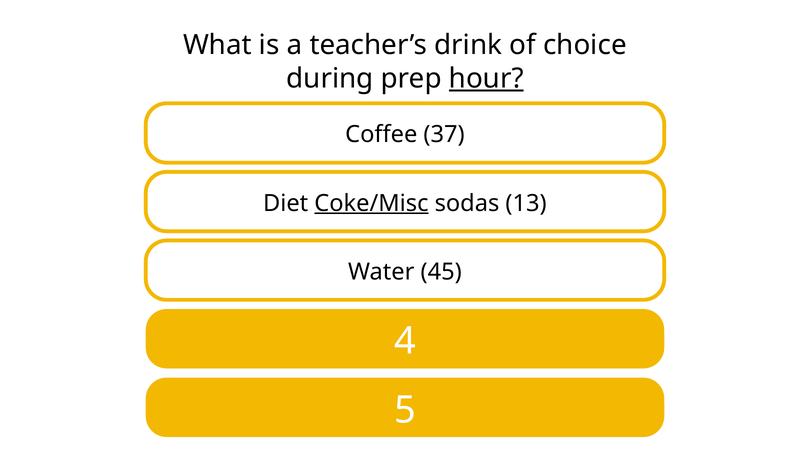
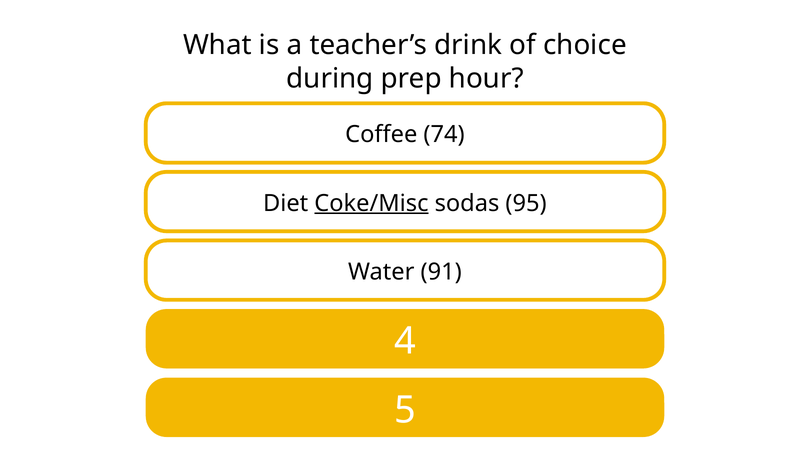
hour underline: present -> none
37: 37 -> 74
13: 13 -> 95
45: 45 -> 91
